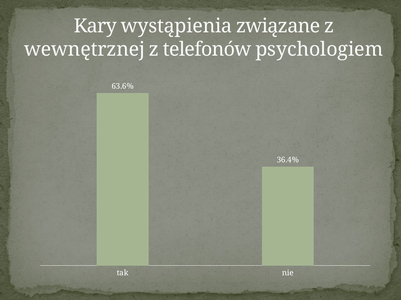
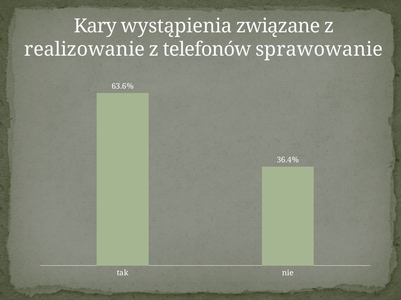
wewnętrznej: wewnętrznej -> realizowanie
psychologiem: psychologiem -> sprawowanie
